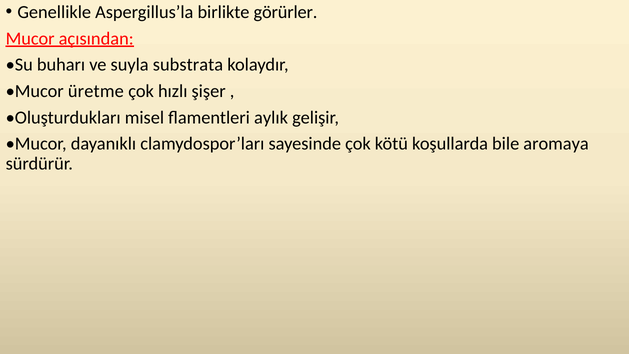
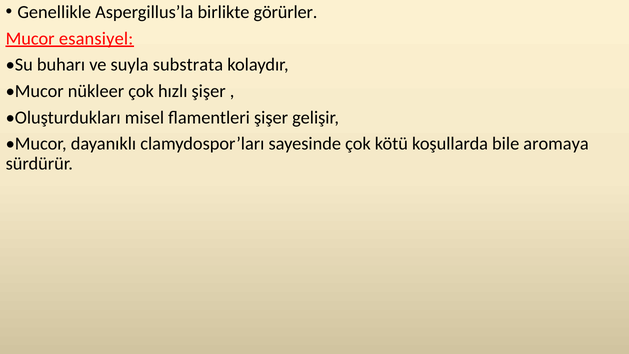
açısından: açısından -> esansiyel
üretme: üretme -> nükleer
flamentleri aylık: aylık -> şişer
